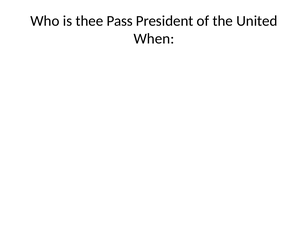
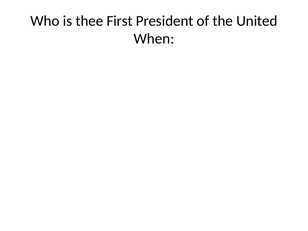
Pass: Pass -> First
